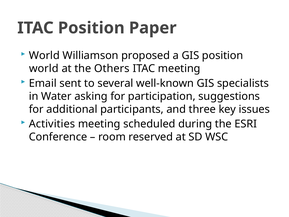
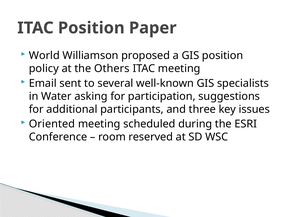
world at (44, 69): world -> policy
Activities: Activities -> Oriented
